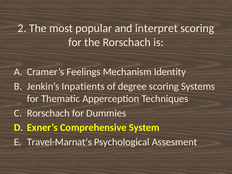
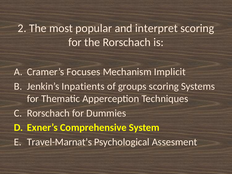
Feelings: Feelings -> Focuses
Identity: Identity -> Implicit
degree: degree -> groups
